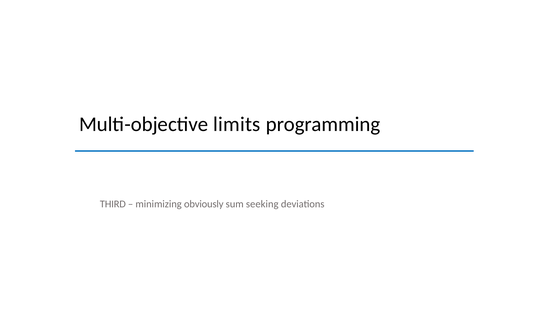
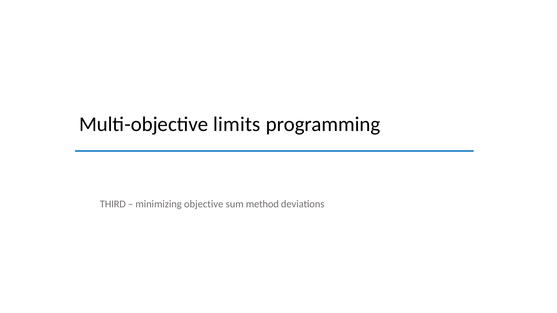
obviously: obviously -> objective
seeking: seeking -> method
